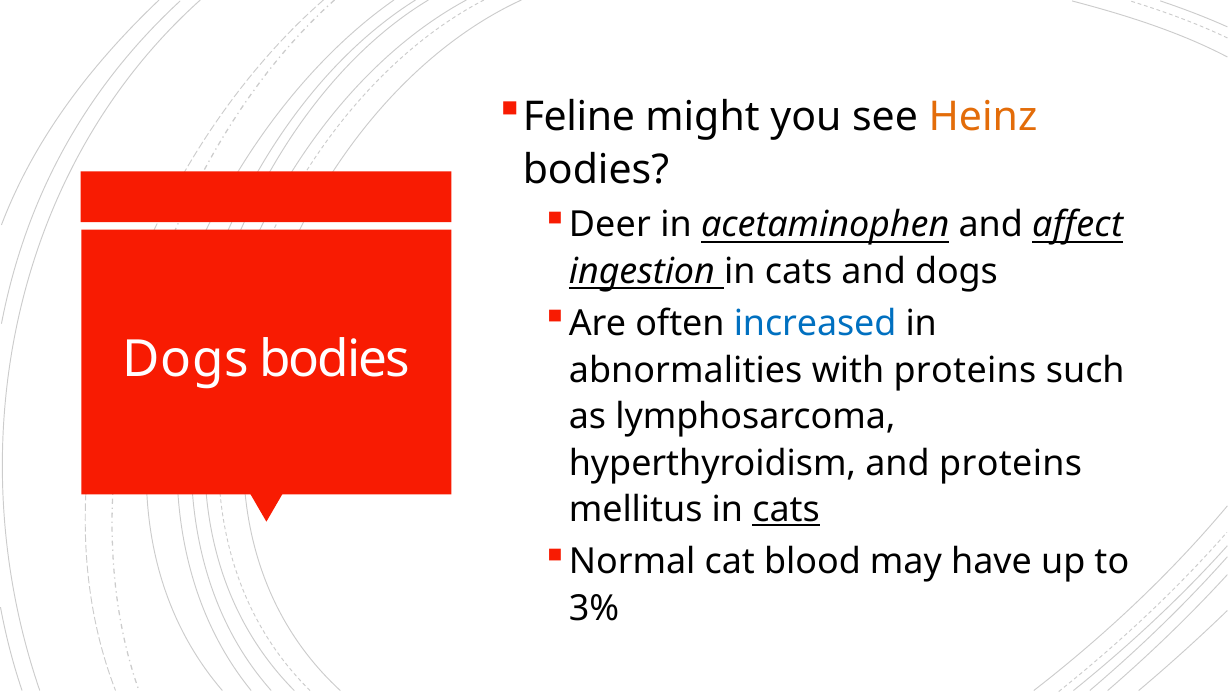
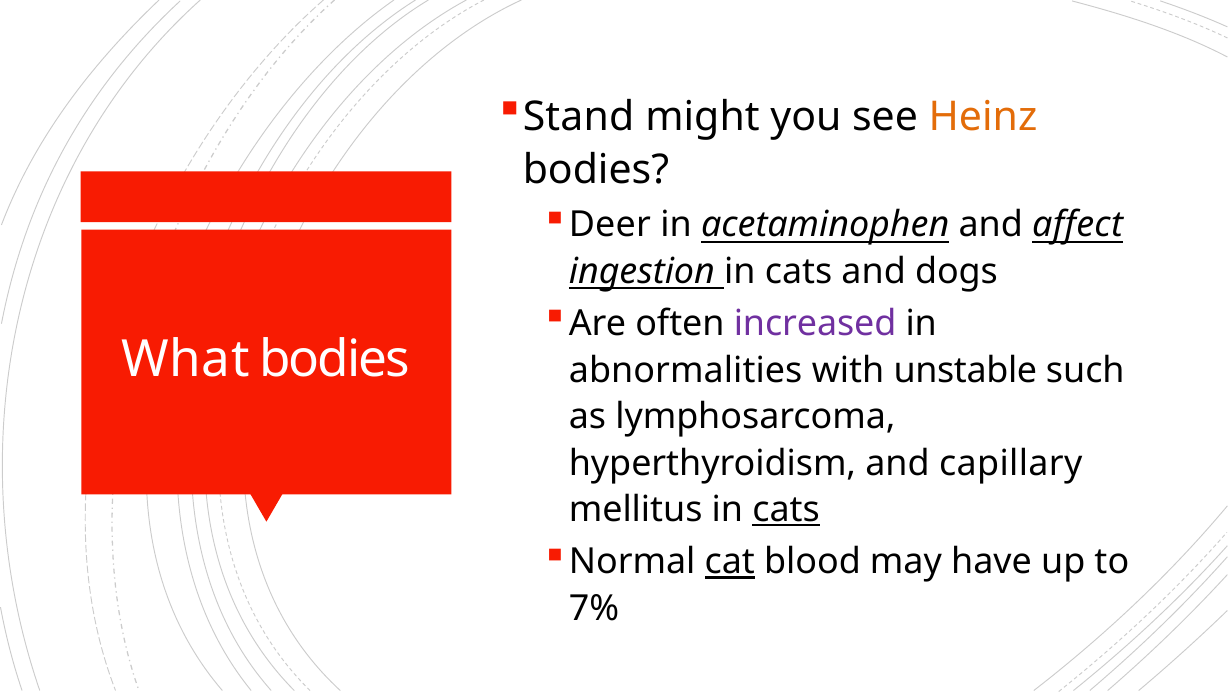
Feline: Feline -> Stand
increased colour: blue -> purple
Dogs at (186, 360): Dogs -> What
with proteins: proteins -> unstable
and proteins: proteins -> capillary
cat underline: none -> present
3%: 3% -> 7%
